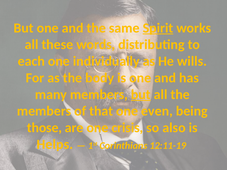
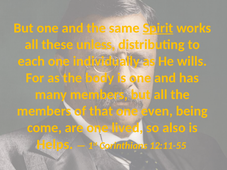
words: words -> unless
but at (141, 95) underline: present -> none
those: those -> come
crisis: crisis -> lived
12:11-19: 12:11-19 -> 12:11-55
